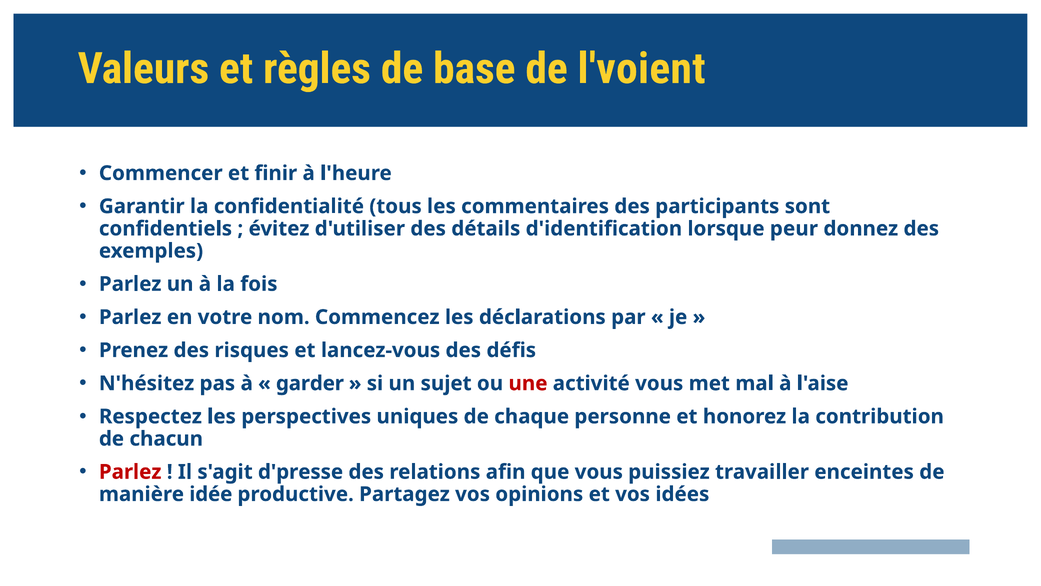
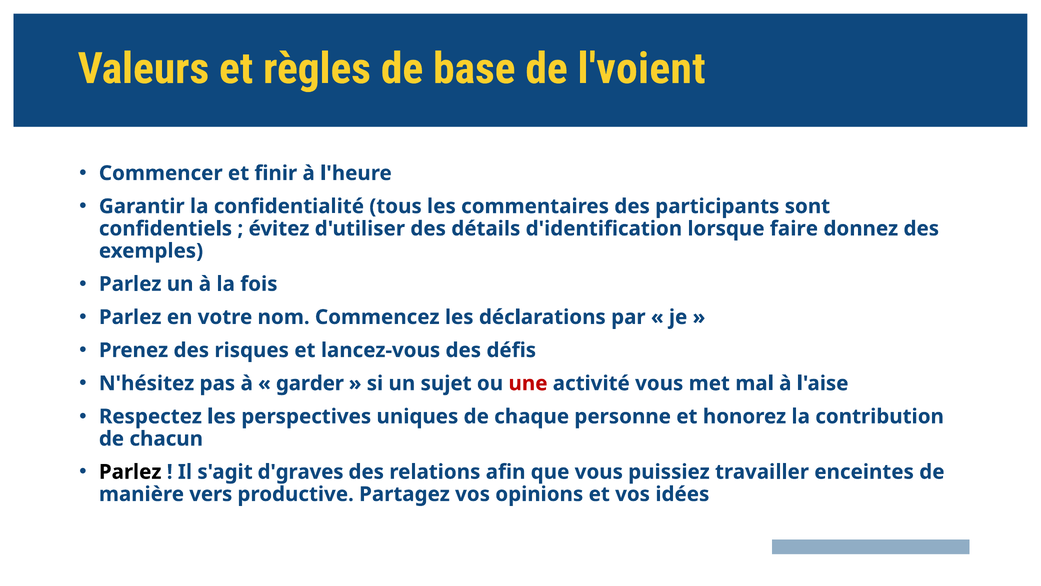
peur: peur -> faire
Parlez at (130, 472) colour: red -> black
d'presse: d'presse -> d'graves
idée: idée -> vers
